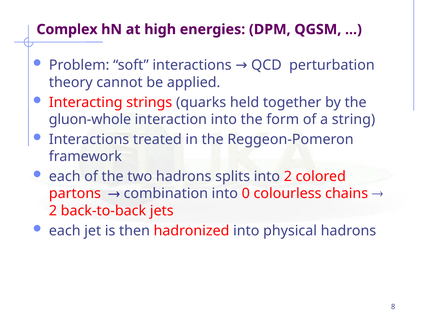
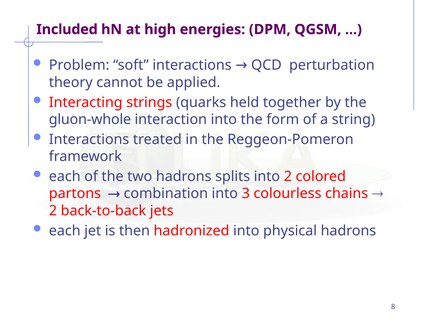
Complex: Complex -> Included
0: 0 -> 3
